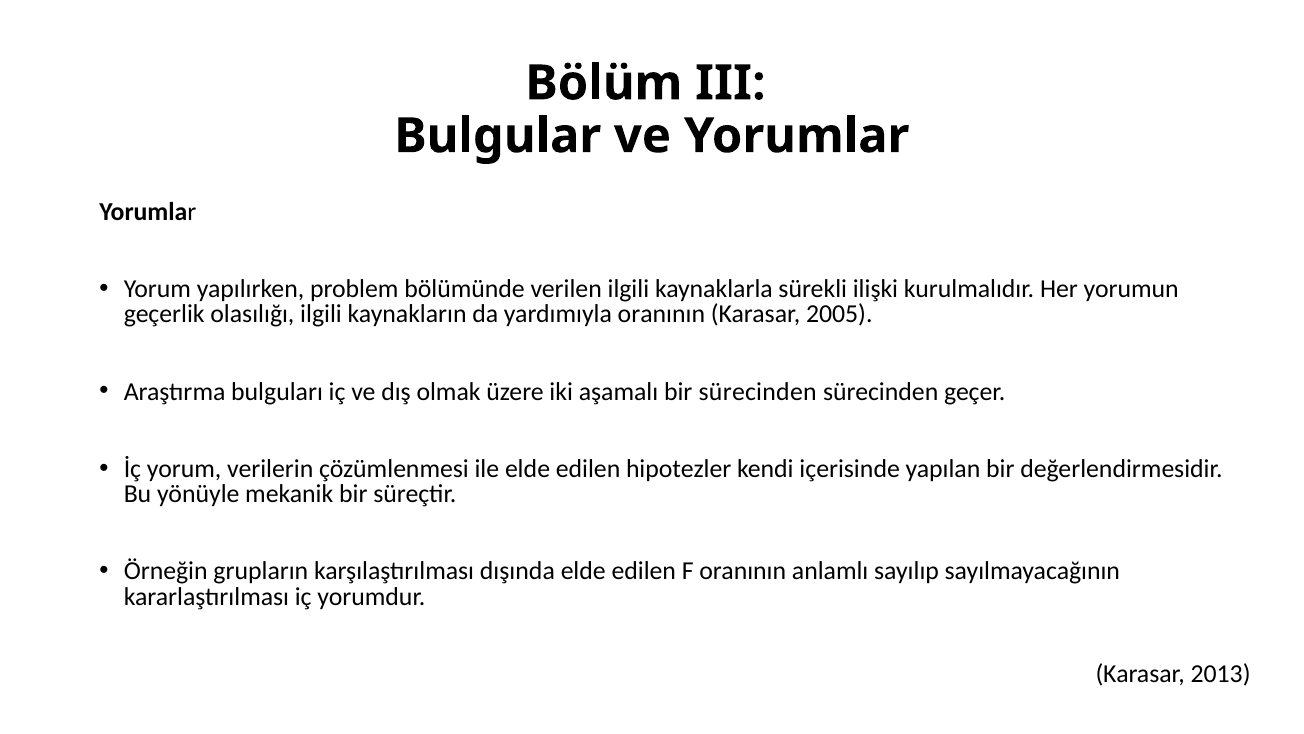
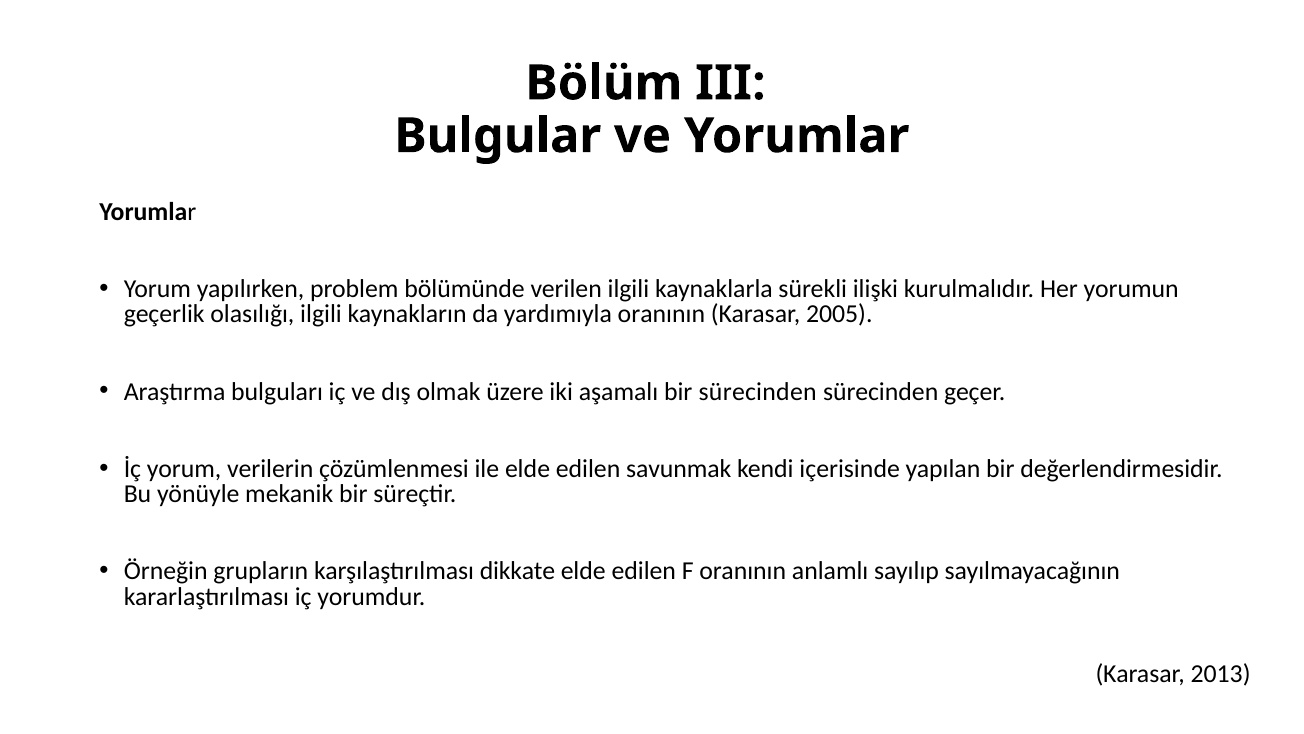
hipotezler: hipotezler -> savunmak
dışında: dışında -> dikkate
